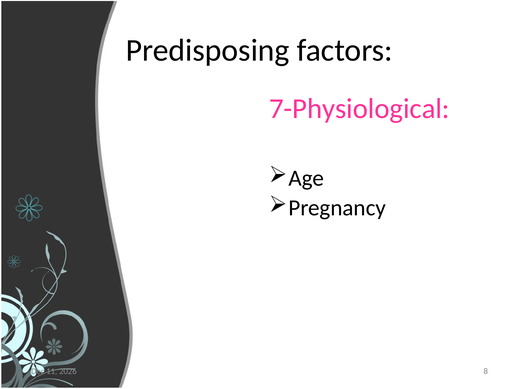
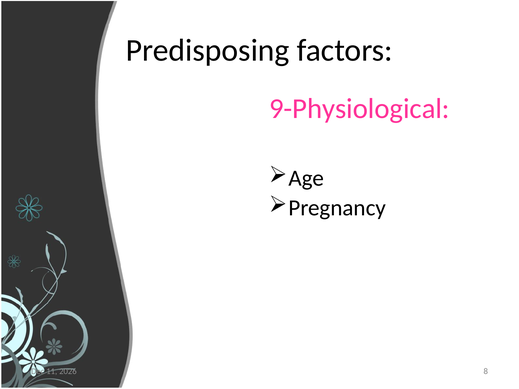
7-Physiological: 7-Physiological -> 9-Physiological
